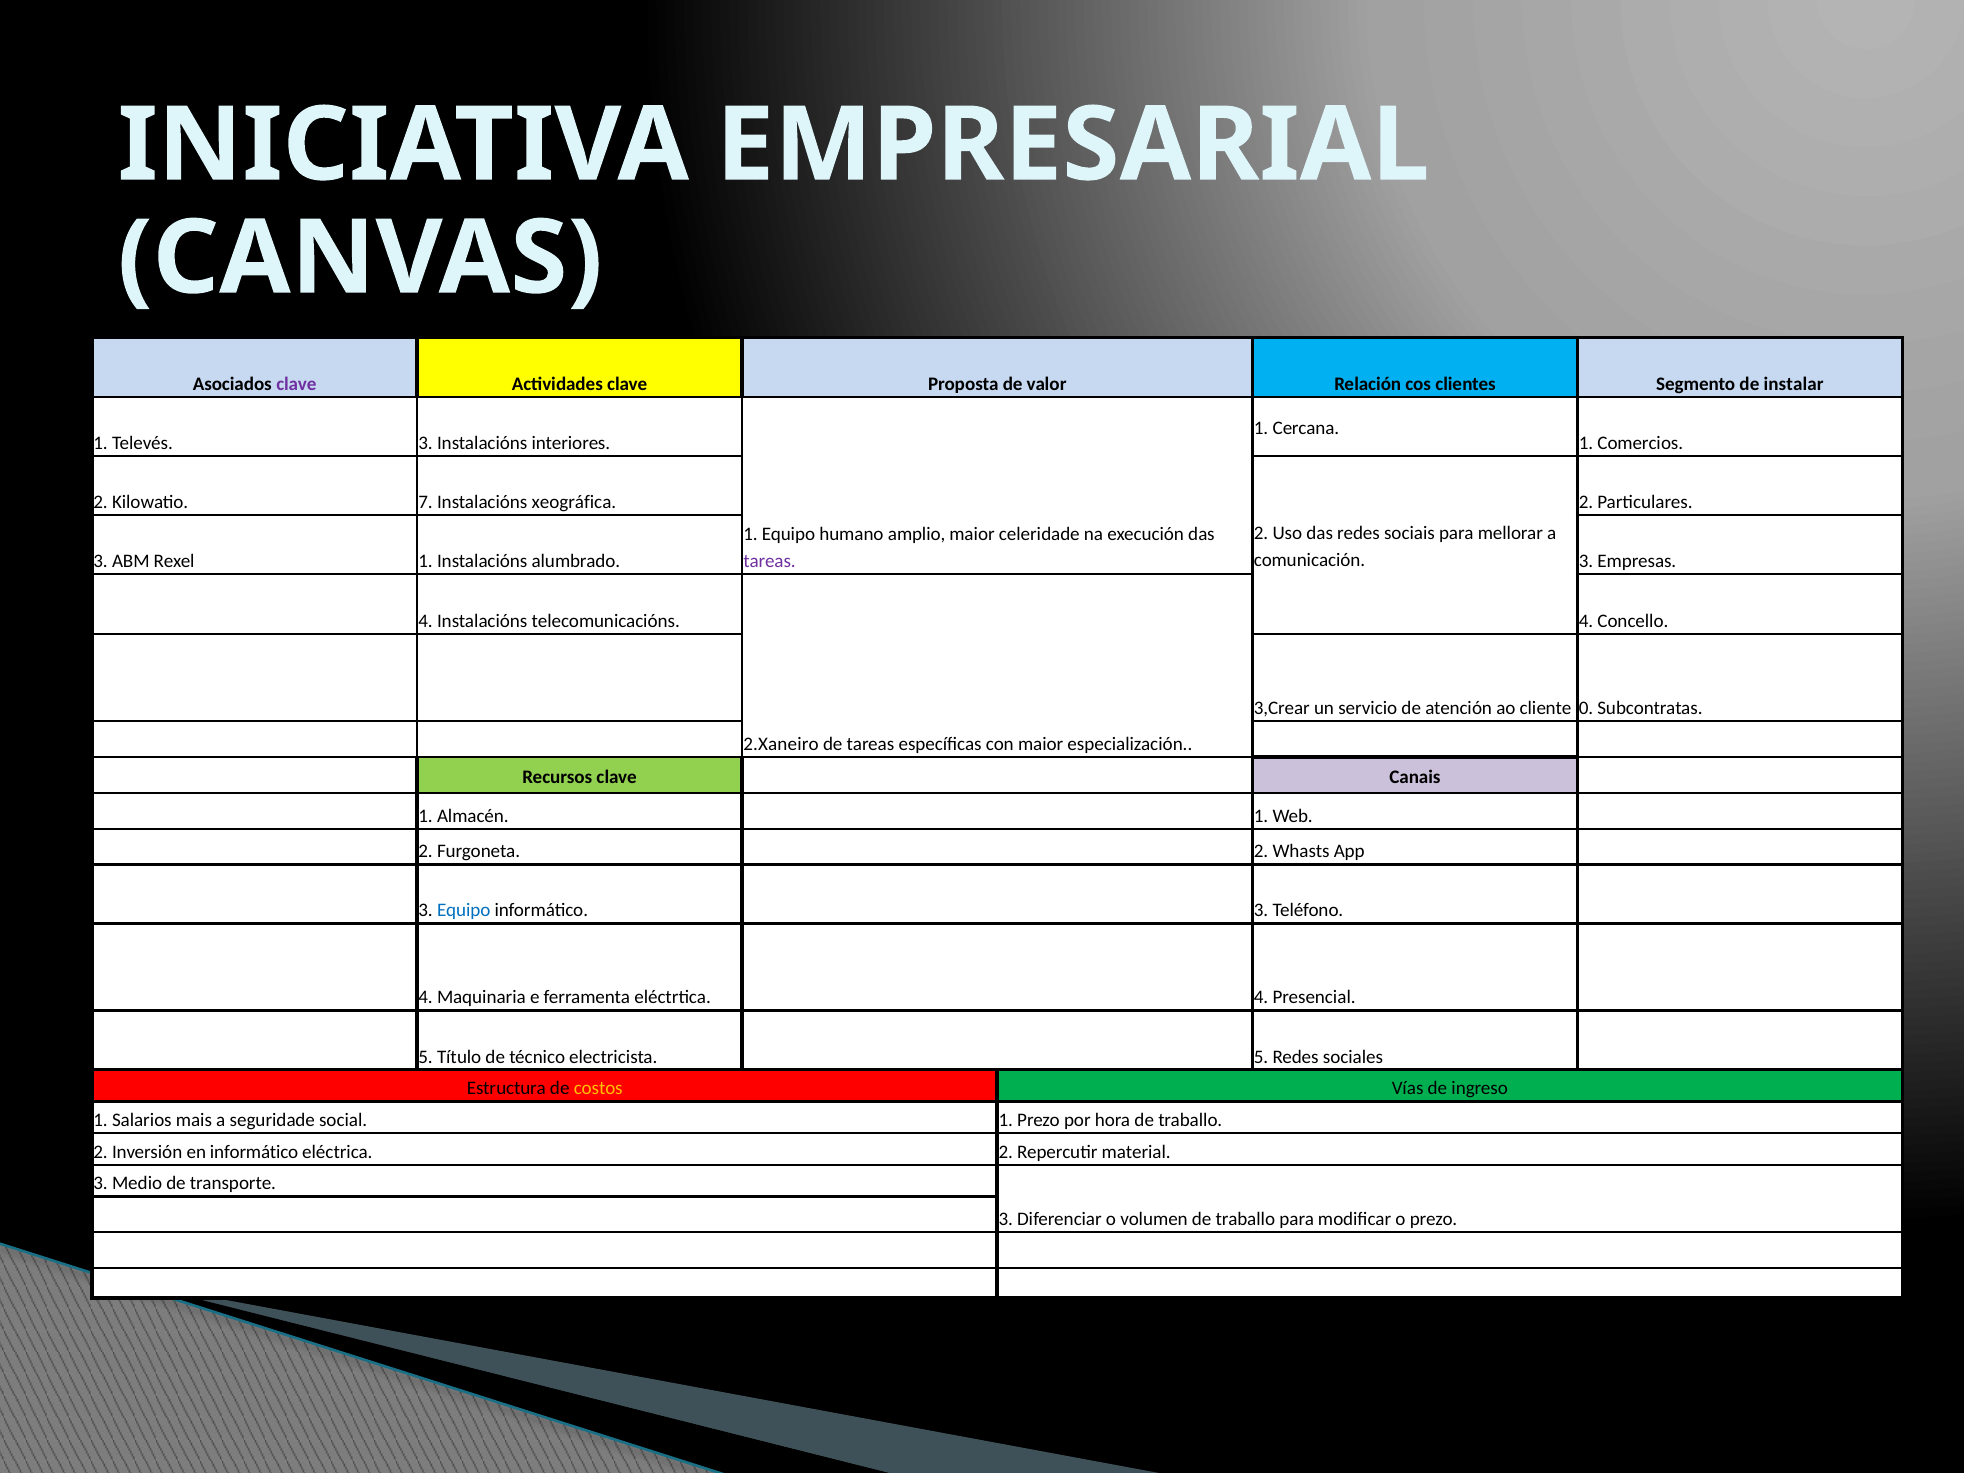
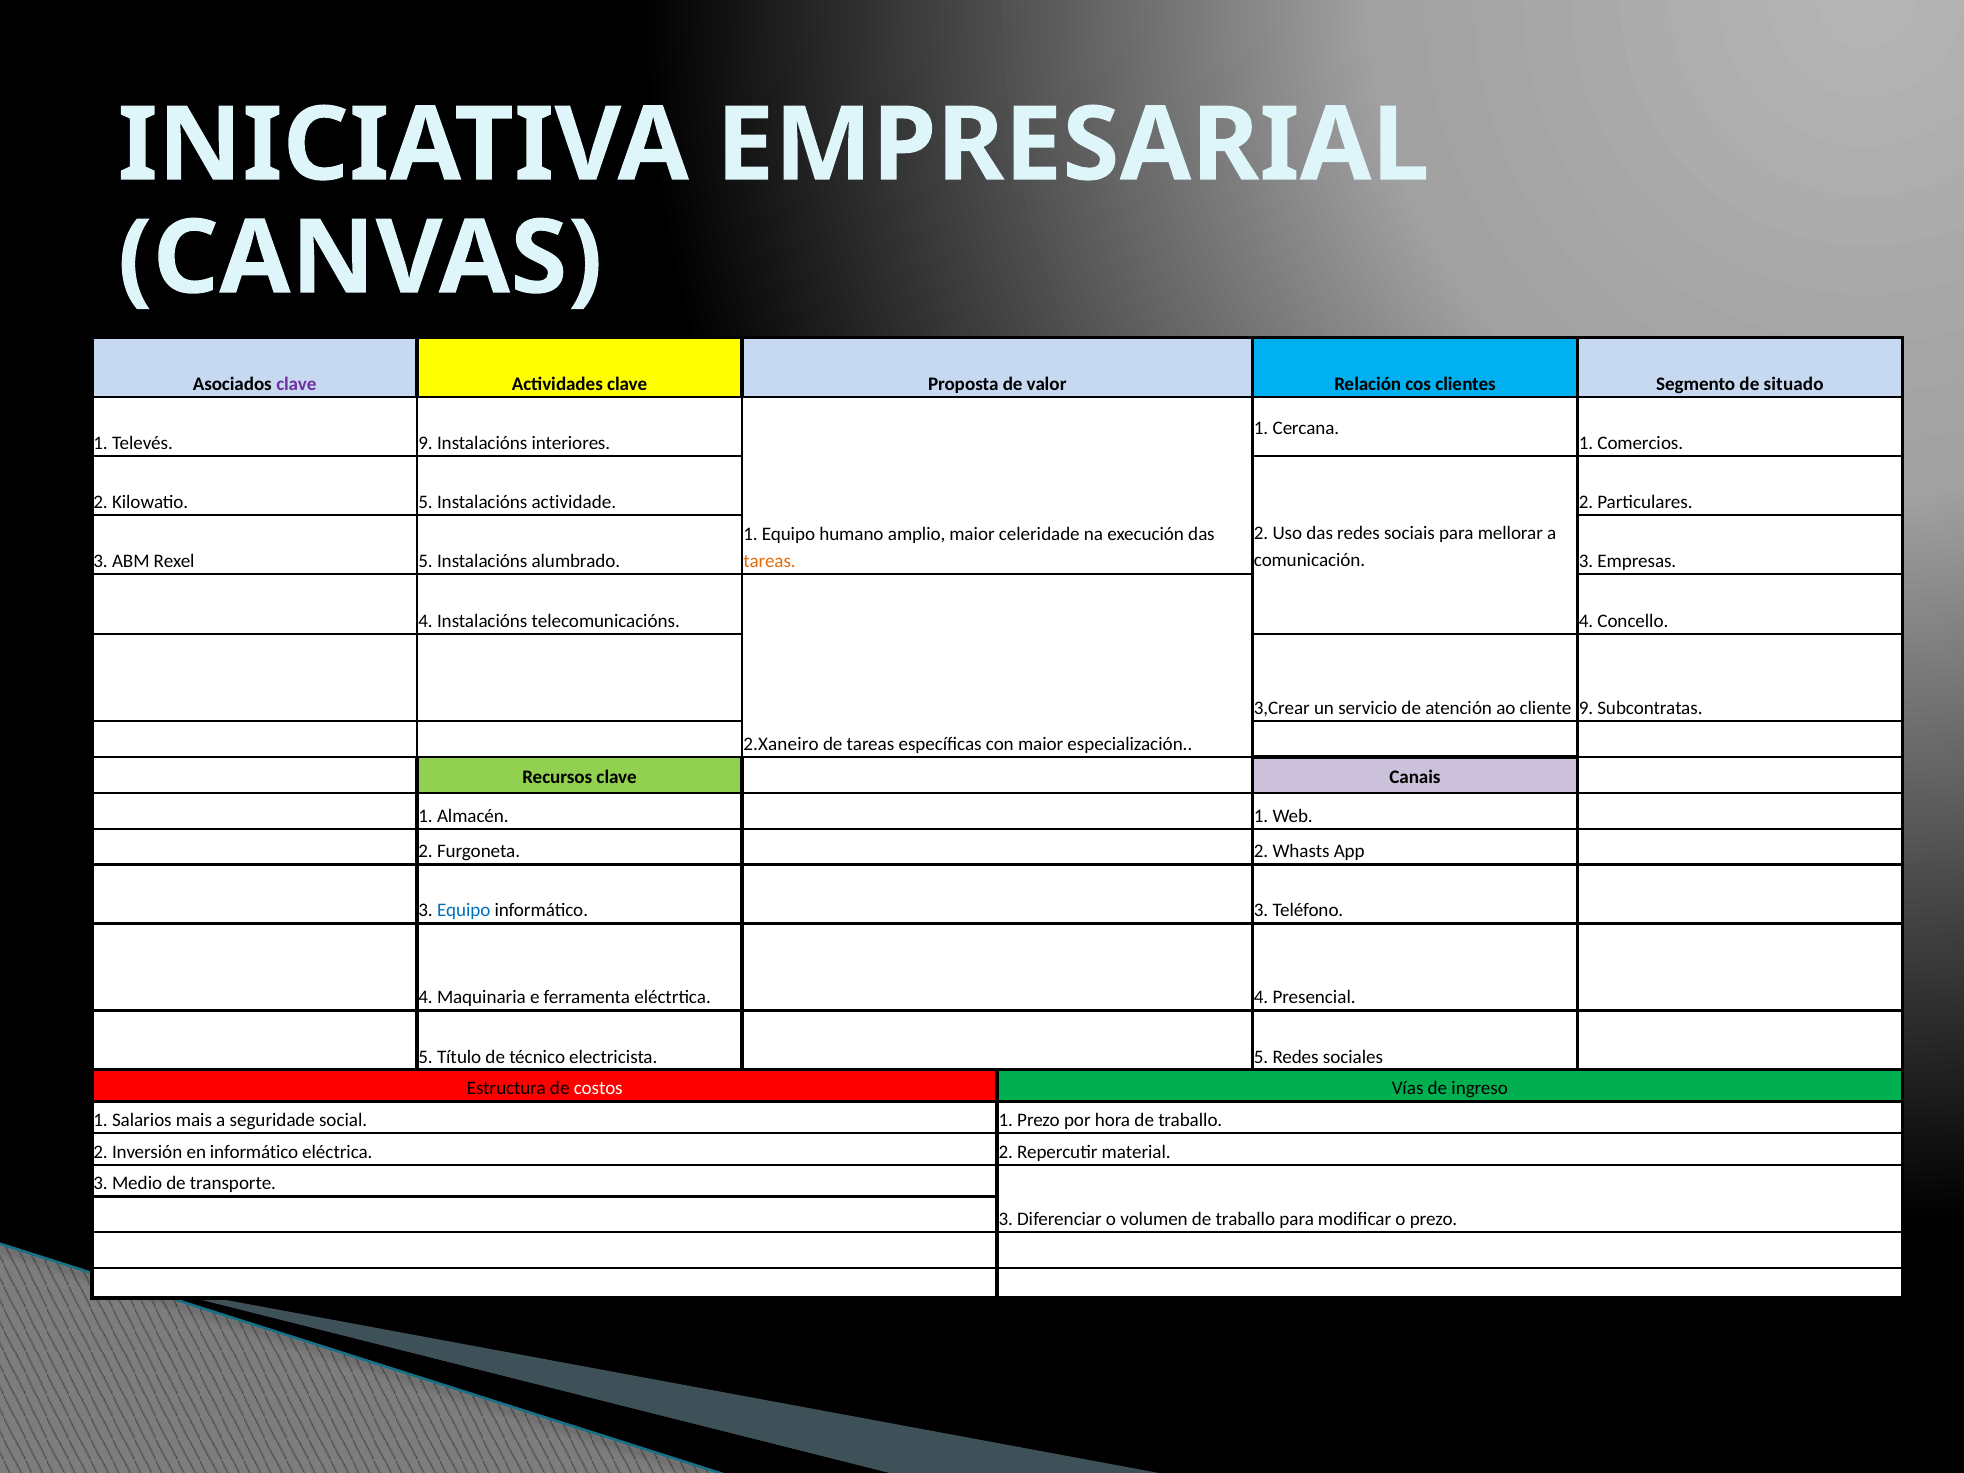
instalar: instalar -> situado
Televés 3: 3 -> 9
Kilowatio 7: 7 -> 5
xeográfica: xeográfica -> actividade
Rexel 1: 1 -> 5
tareas at (769, 561) colour: purple -> orange
cliente 0: 0 -> 9
costos colour: yellow -> white
